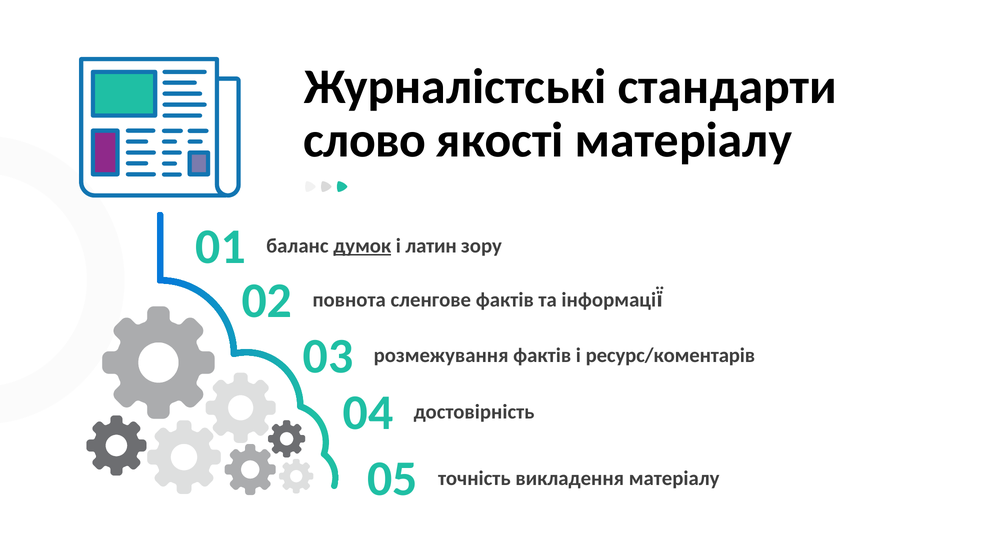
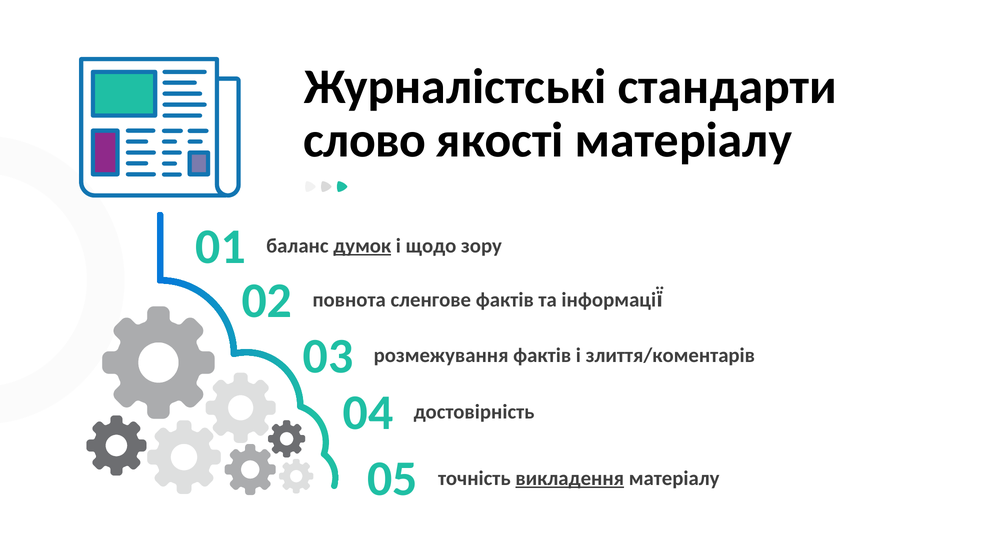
латин: латин -> щодо
ресурс/коментарів: ресурс/коментарів -> злиття/коментарів
викладення underline: none -> present
